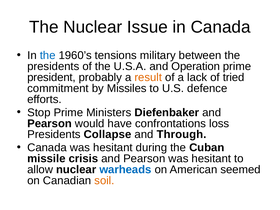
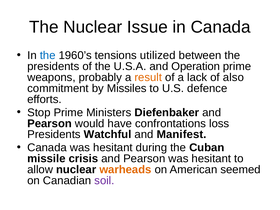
military: military -> utilized
president: president -> weapons
tried: tried -> also
Collapse: Collapse -> Watchful
Through: Through -> Manifest
warheads colour: blue -> orange
soil colour: orange -> purple
